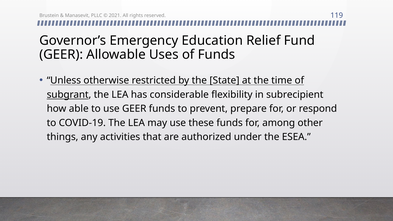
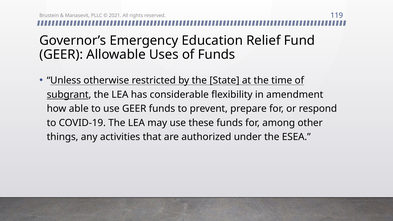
subrecipient: subrecipient -> amendment
